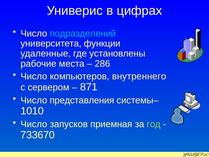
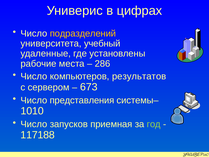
подразделений colour: light blue -> yellow
функции: функции -> учебный
внутреннего: внутреннего -> результатов
871: 871 -> 673
733670: 733670 -> 117188
